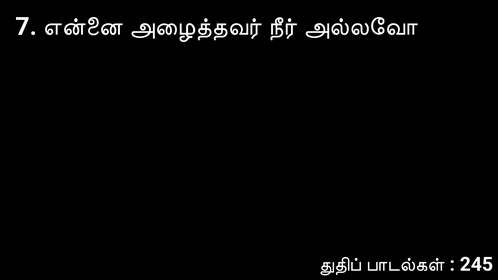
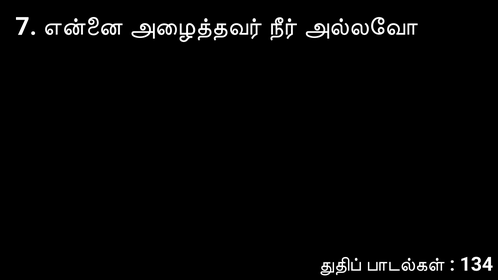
245: 245 -> 134
